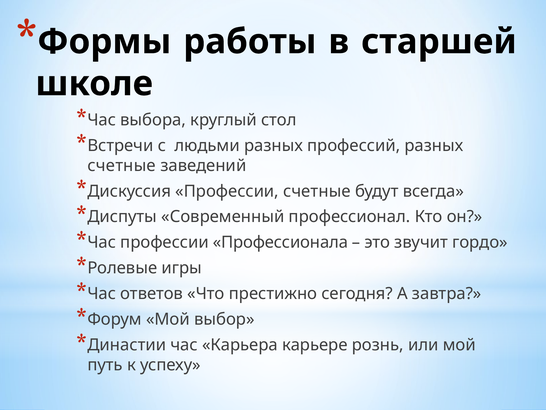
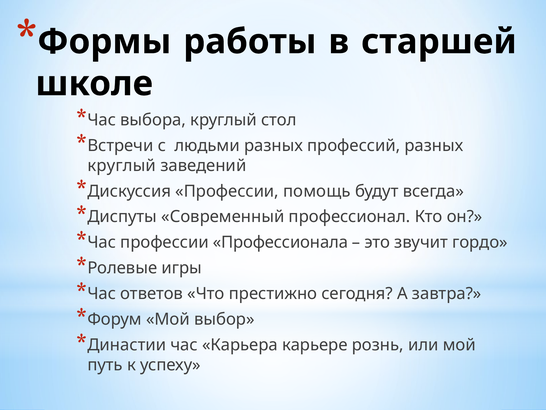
счетные at (122, 165): счетные -> круглый
Профессии счетные: счетные -> помощь
